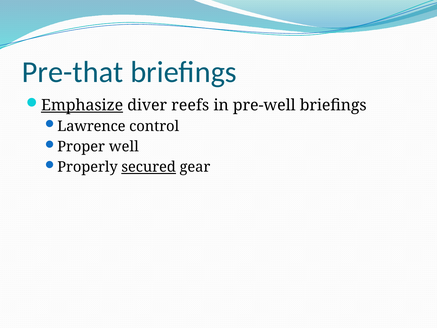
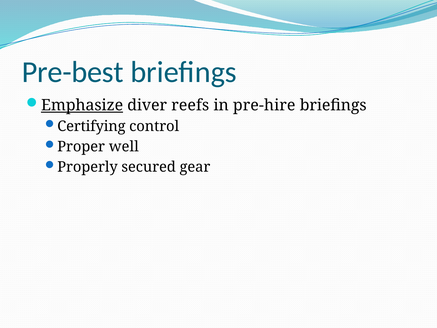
Pre-that: Pre-that -> Pre-best
pre-well: pre-well -> pre-hire
Lawrence: Lawrence -> Certifying
secured underline: present -> none
